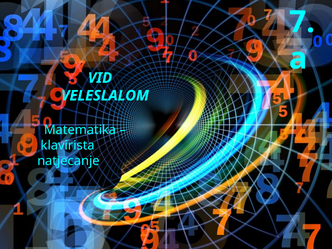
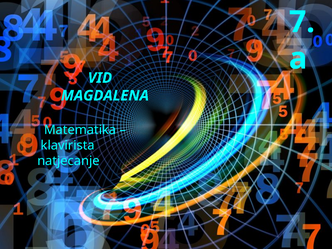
VELESLALOM: VELESLALOM -> MAGDALENA
